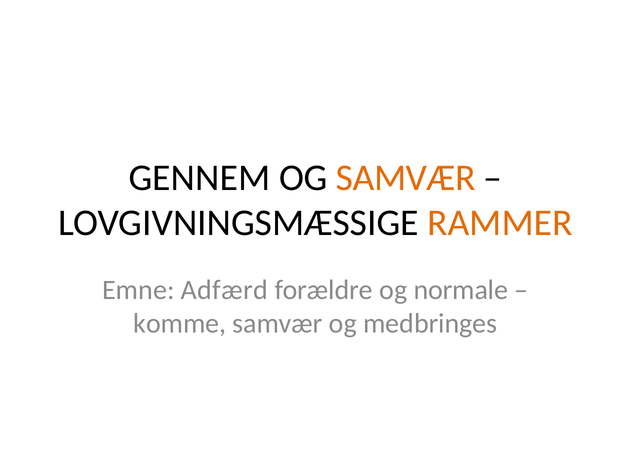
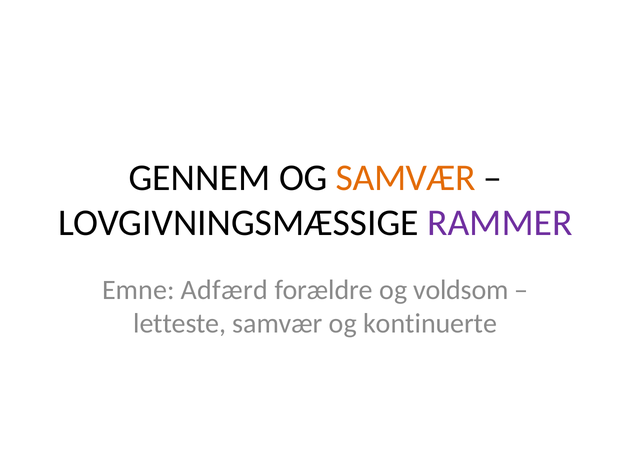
RAMMER colour: orange -> purple
normale: normale -> voldsom
komme: komme -> letteste
medbringes: medbringes -> kontinuerte
